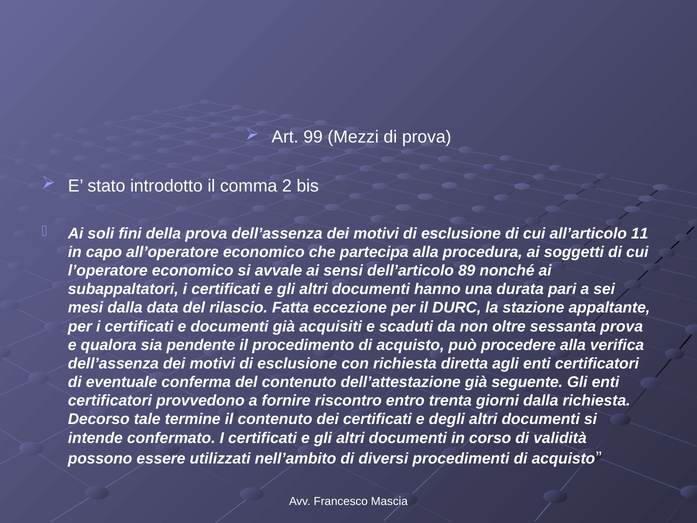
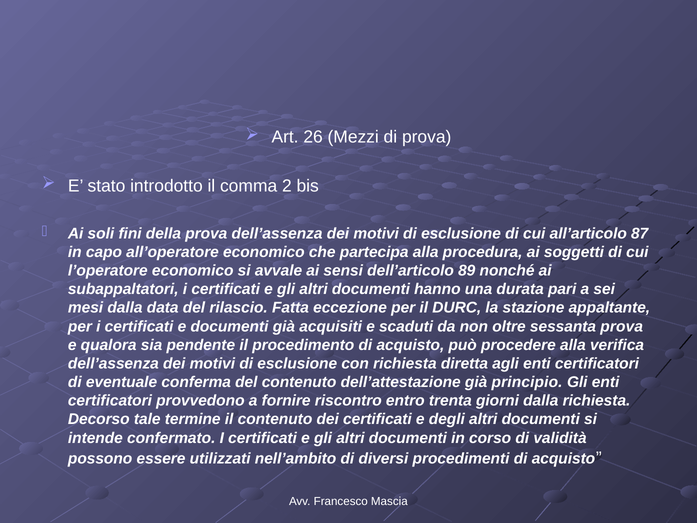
99: 99 -> 26
11: 11 -> 87
seguente: seguente -> principio
